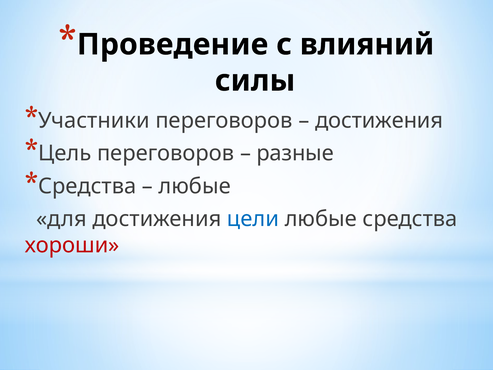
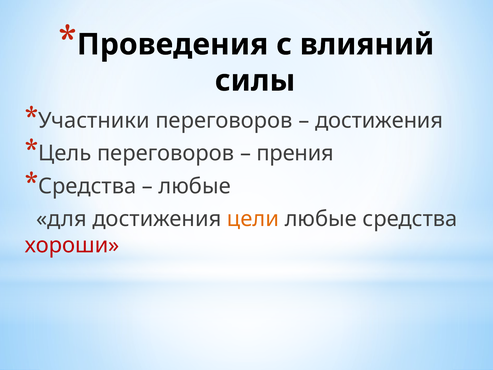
Проведение: Проведение -> Проведения
разные: разные -> прения
цели colour: blue -> orange
